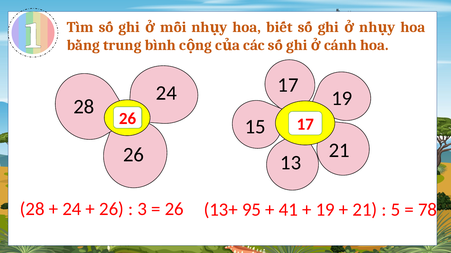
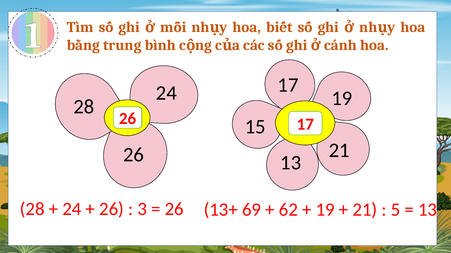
95: 95 -> 69
41: 41 -> 62
78 at (428, 210): 78 -> 13
